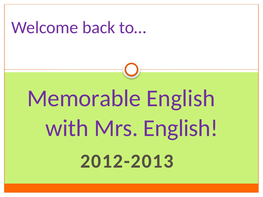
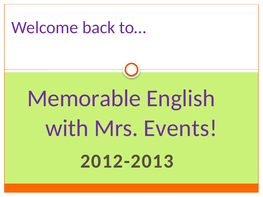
Mrs English: English -> Events
